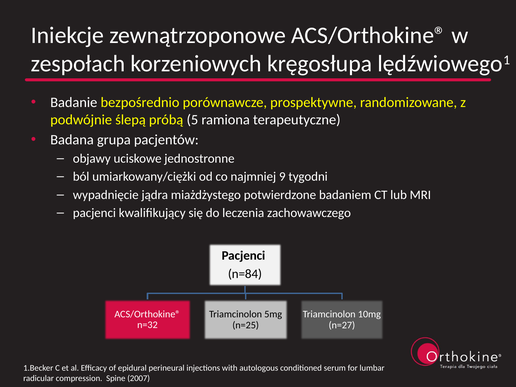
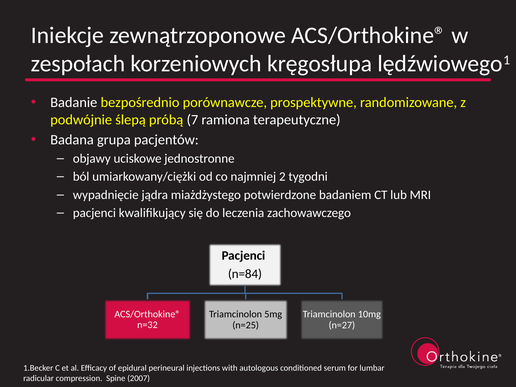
5: 5 -> 7
9: 9 -> 2
